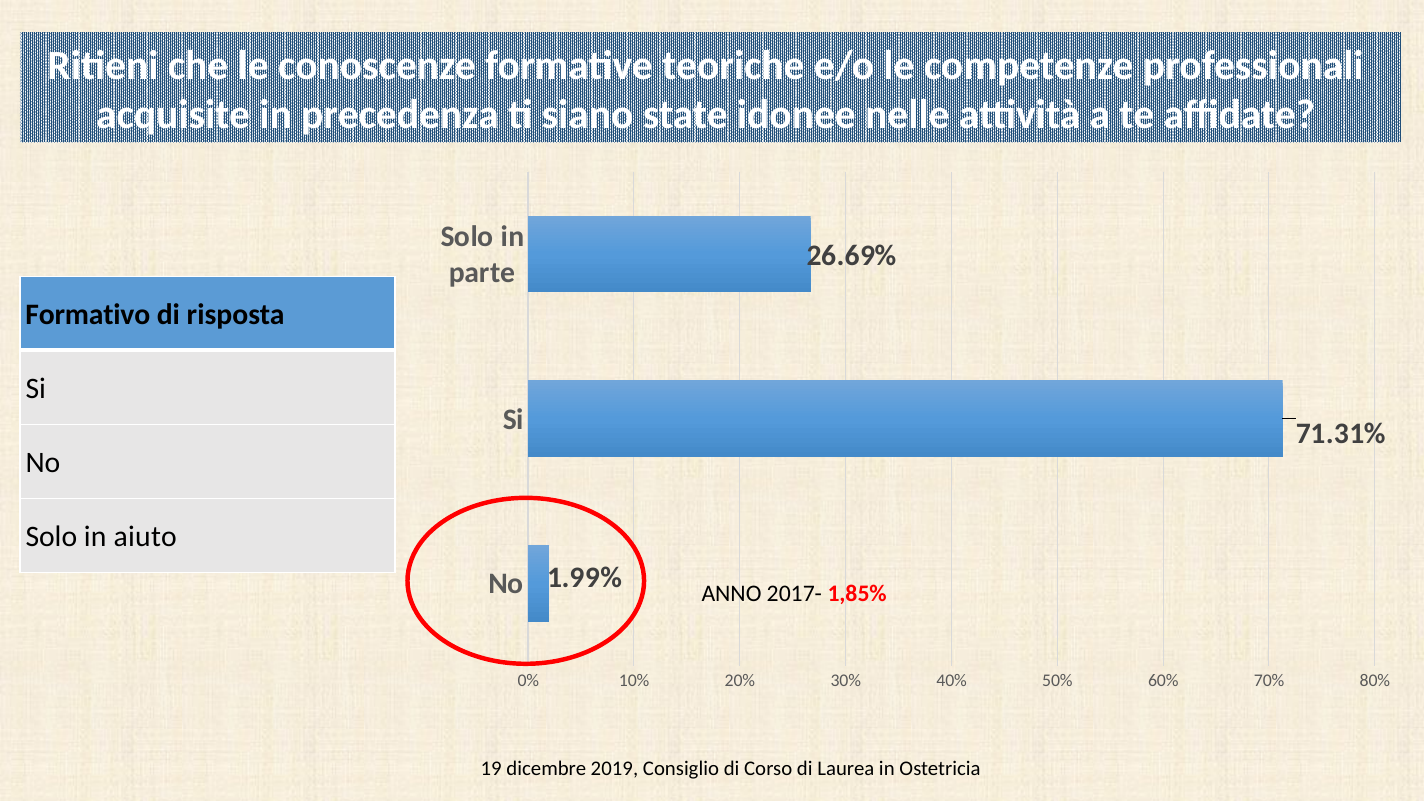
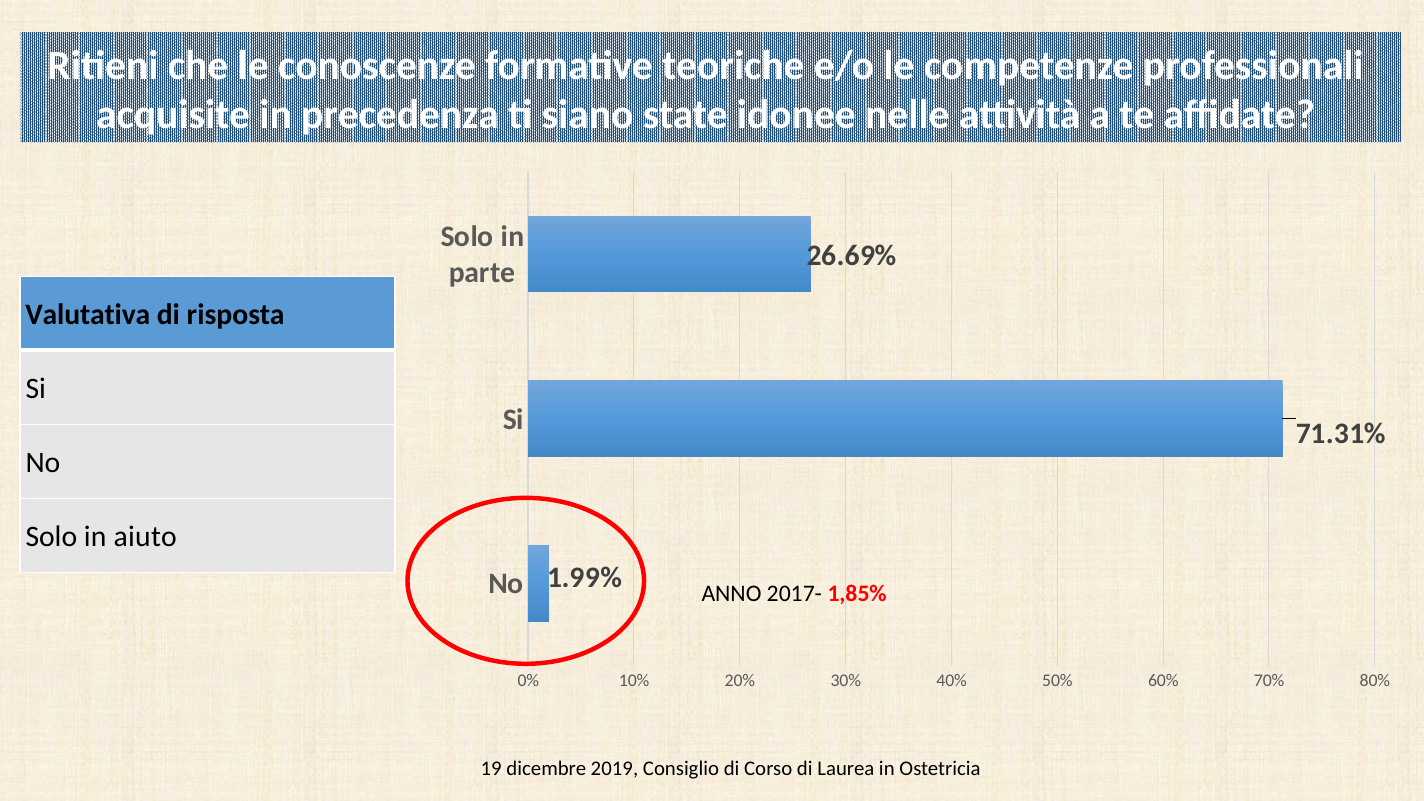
Formativo: Formativo -> Valutativa
